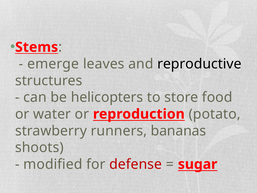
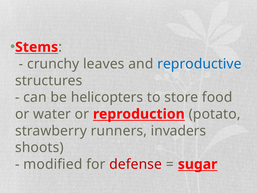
emerge: emerge -> crunchy
reproductive colour: black -> blue
bananas: bananas -> invaders
